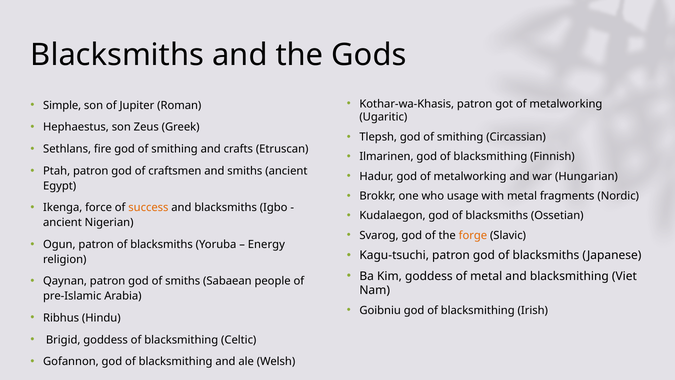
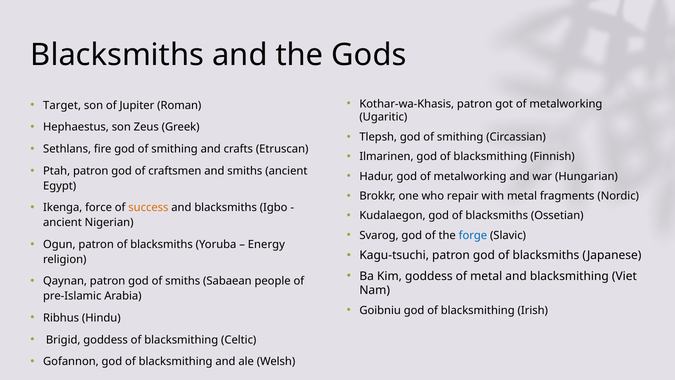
Simple: Simple -> Target
usage: usage -> repair
forge colour: orange -> blue
